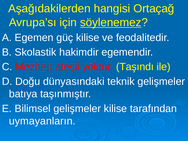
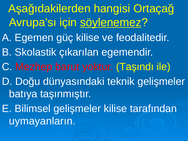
hakimdir: hakimdir -> çıkarılan
ateşli: ateşli -> barut
